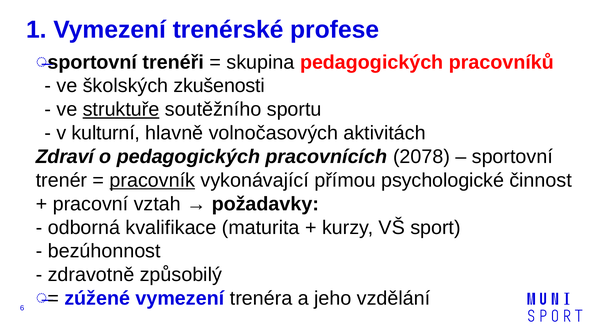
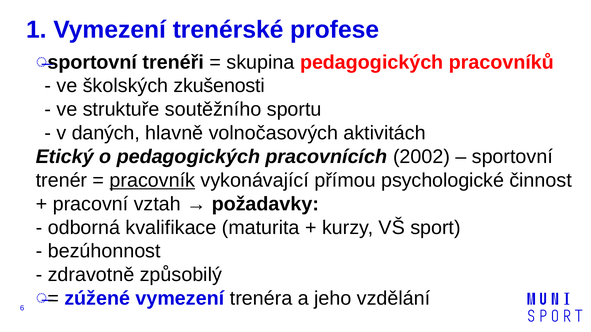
struktuře underline: present -> none
kulturní: kulturní -> daných
Zdraví: Zdraví -> Etický
2078: 2078 -> 2002
